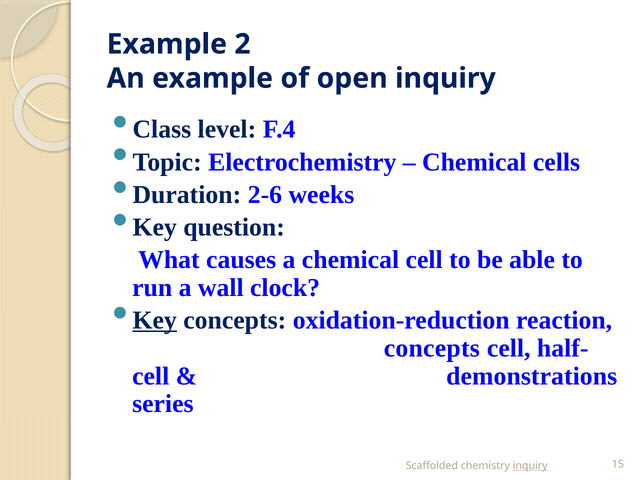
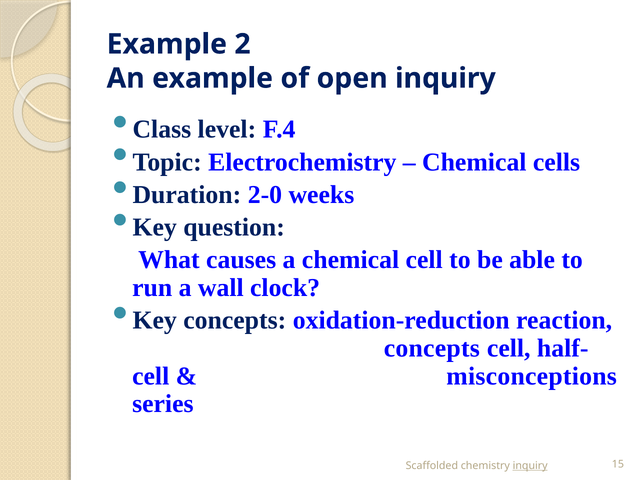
2-6: 2-6 -> 2-0
Key at (155, 320) underline: present -> none
demonstrations: demonstrations -> misconceptions
